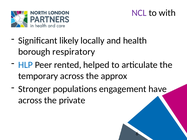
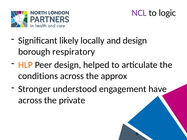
with: with -> logic
and health: health -> design
HLP colour: blue -> orange
Peer rented: rented -> design
temporary: temporary -> conditions
populations: populations -> understood
